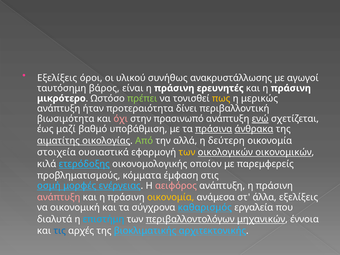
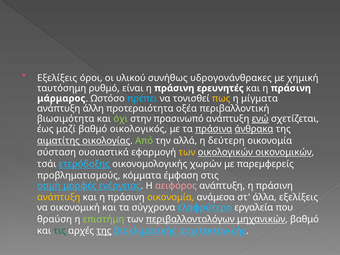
ανακρυστάλλωσης: ανακρυστάλλωσης -> υδρογονάνθρακες
αγωγοί: αγωγοί -> χημική
βάρος: βάρος -> ρυθμό
μικρότερο: μικρότερο -> μάρμαρος
πρέπει colour: light green -> light blue
μερικώς: μερικώς -> μίγματα
ήταν: ήταν -> άλλη
δίνει: δίνει -> οξέα
όχι colour: pink -> light green
υποβάθμιση: υποβάθμιση -> οικολογικός
στοιχεία: στοιχεία -> σύσταση
κιλά: κιλά -> τσάι
οποίον: οποίον -> χωρών
ανάπτυξη at (59, 197) colour: pink -> yellow
καθαρισμός: καθαρισμός -> ελαφρύτερο
διαλυτά: διαλυτά -> θραύση
επιστήμη colour: light blue -> light green
μηχανικών έννοια: έννοια -> βαθμό
τις colour: blue -> green
της at (104, 231) underline: none -> present
